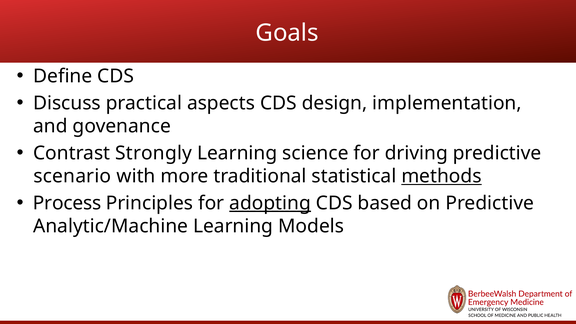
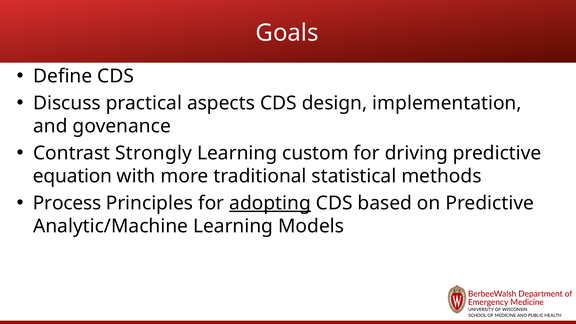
science: science -> custom
scenario: scenario -> equation
methods underline: present -> none
